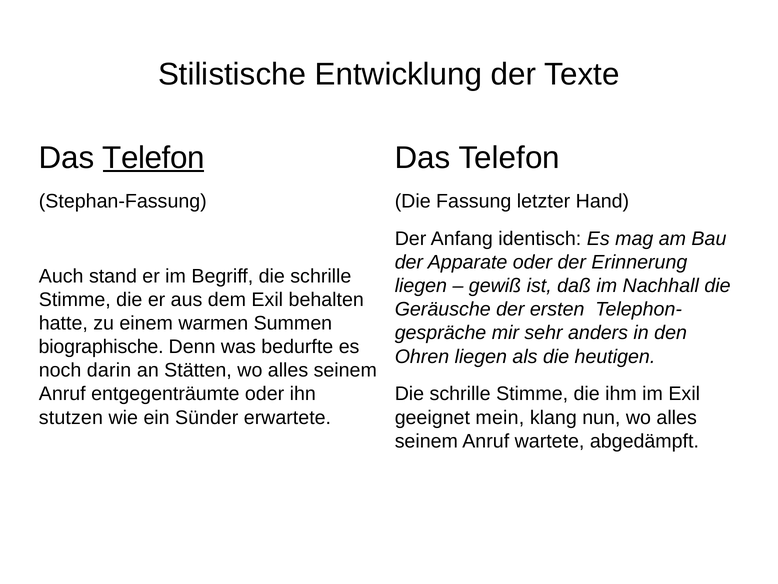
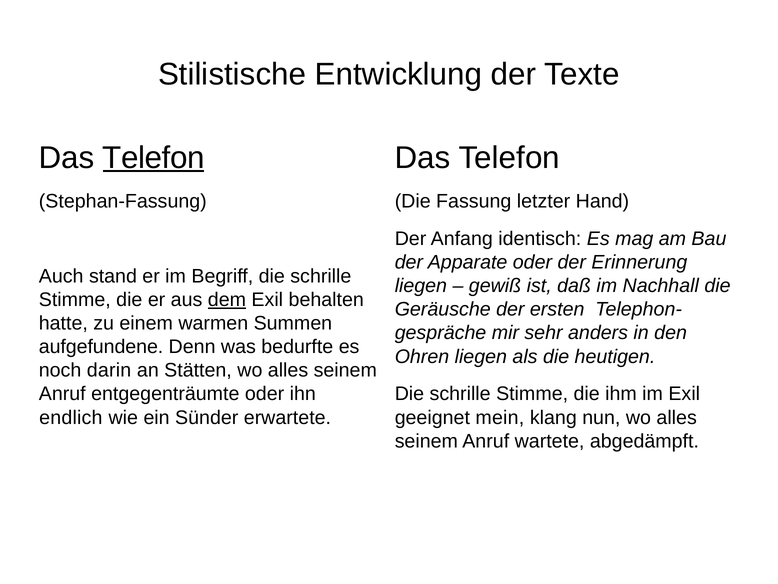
dem underline: none -> present
biographische: biographische -> aufgefundene
stutzen: stutzen -> endlich
